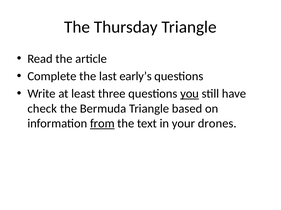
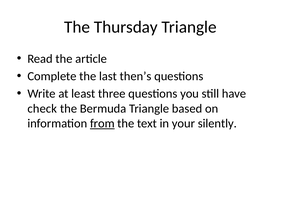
early’s: early’s -> then’s
you underline: present -> none
drones: drones -> silently
